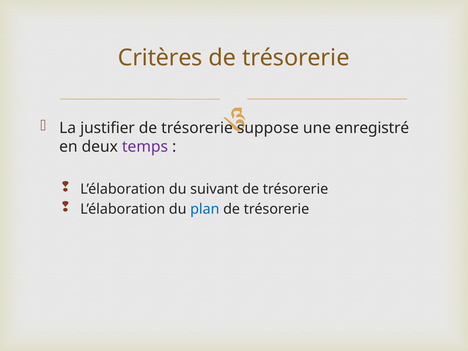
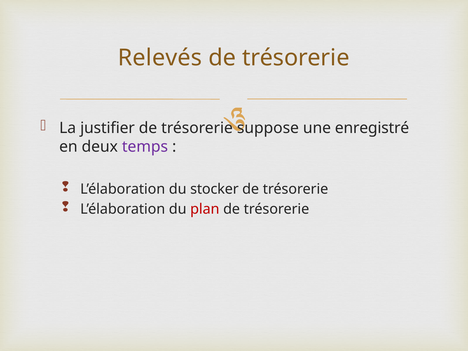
Critères: Critères -> Relevés
suivant: suivant -> stocker
plan colour: blue -> red
